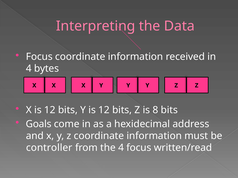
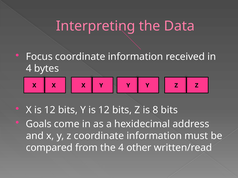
controller: controller -> compared
4 focus: focus -> other
